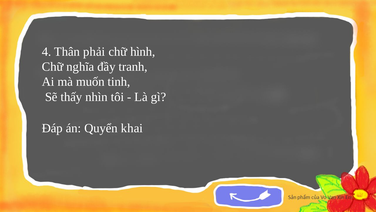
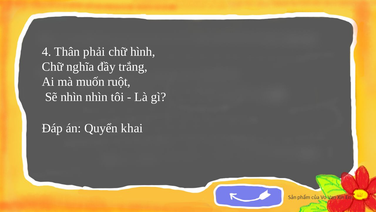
tranh: tranh -> trắng
tinh: tinh -> ruột
Sẽ thấy: thấy -> nhìn
